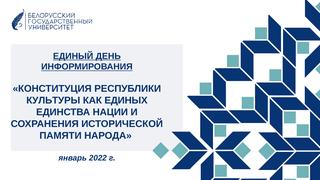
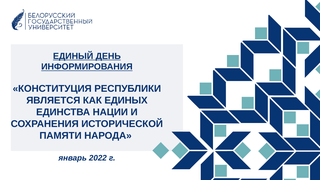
КУЛЬТУРЫ: КУЛЬТУРЫ -> ЯВЛЯЕТСЯ
